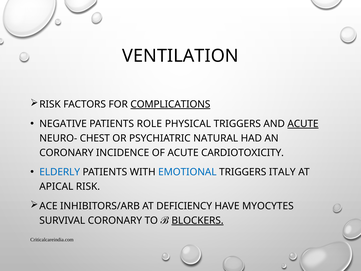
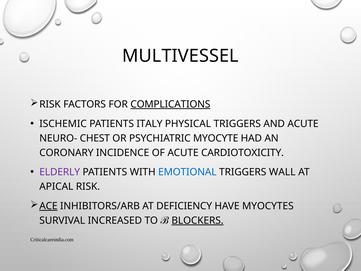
VENTILATION: VENTILATION -> MULTIVESSEL
NEGATIVE: NEGATIVE -> ISCHEMIC
ROLE: ROLE -> ITALY
ACUTE at (303, 124) underline: present -> none
NATURAL: NATURAL -> MYOCYTE
ELDERLY colour: blue -> purple
ITALY: ITALY -> WALL
ACE underline: none -> present
SURVIVAL CORONARY: CORONARY -> INCREASED
